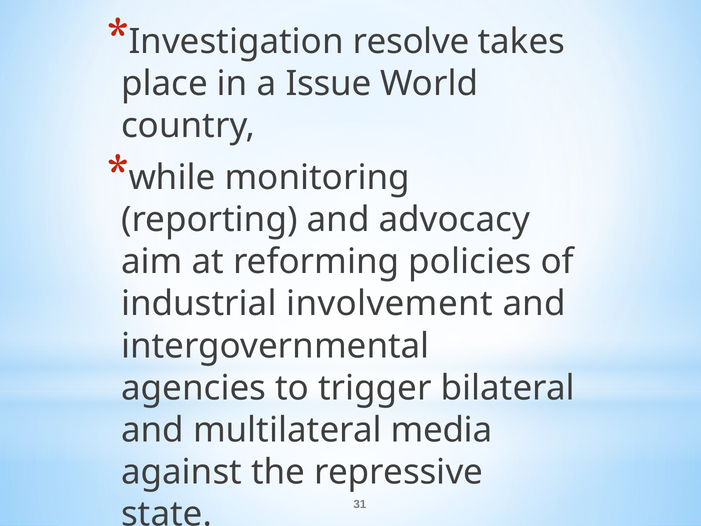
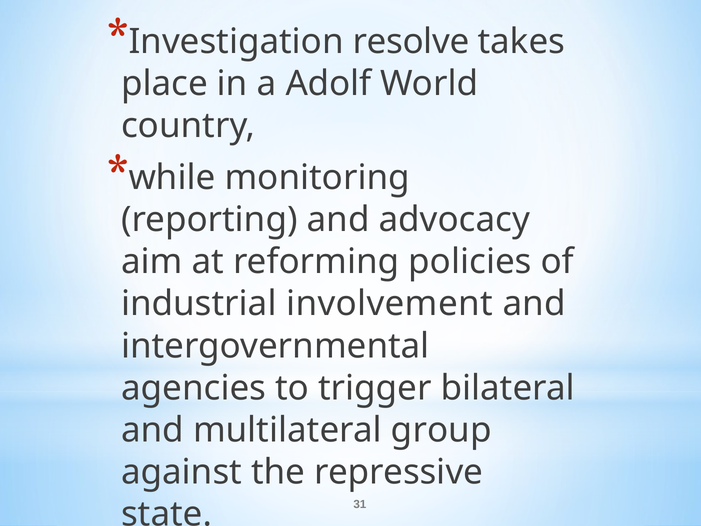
Issue: Issue -> Adolf
media: media -> group
